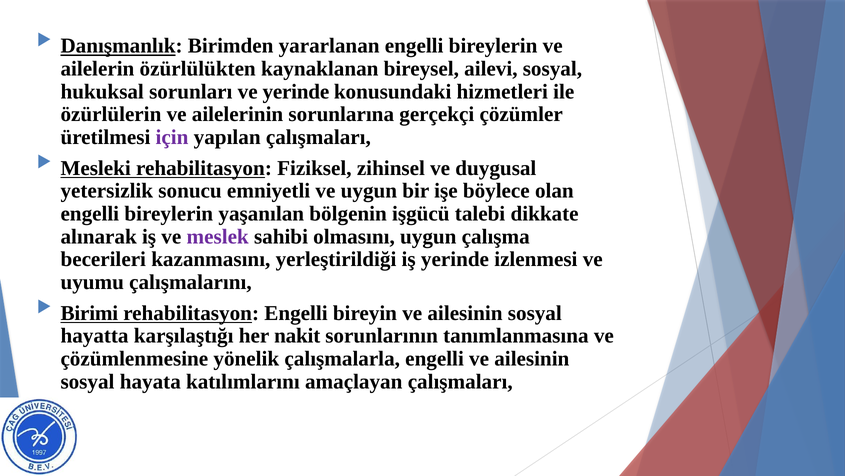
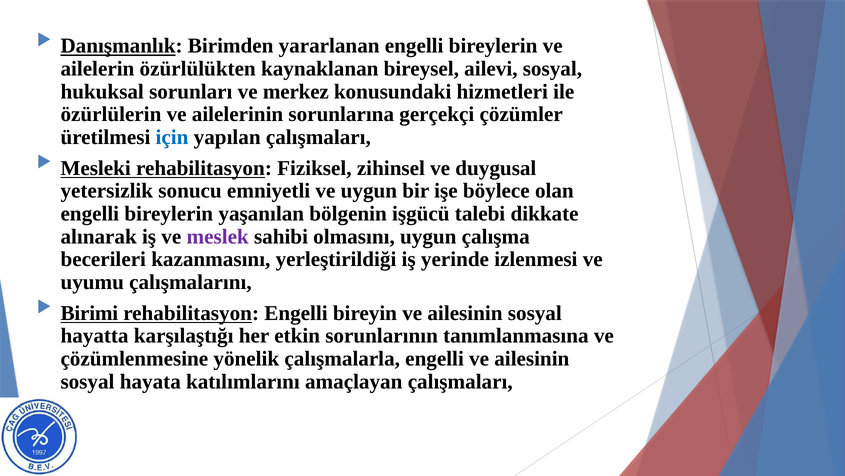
ve yerinde: yerinde -> merkez
için colour: purple -> blue
nakit: nakit -> etkin
